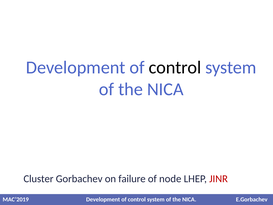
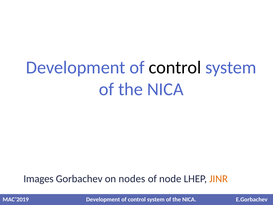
Cluster: Cluster -> Images
failure: failure -> nodes
JINR colour: red -> orange
